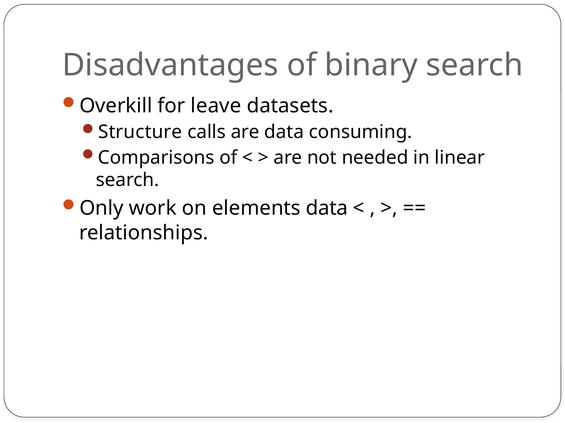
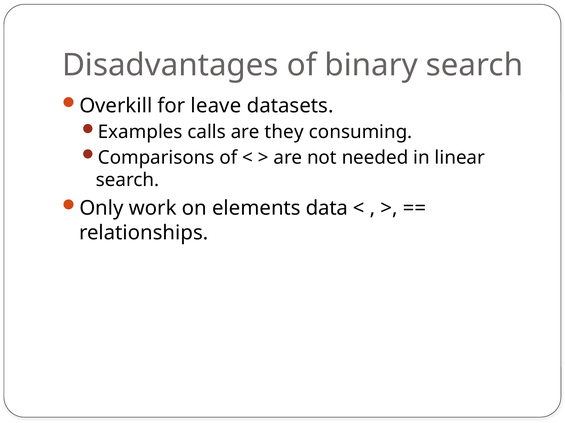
Structure: Structure -> Examples
are data: data -> they
